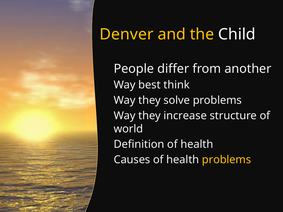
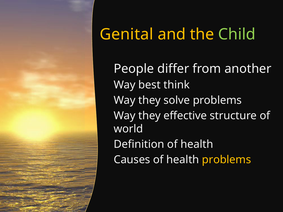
Denver: Denver -> Genital
Child colour: white -> light green
increase: increase -> effective
